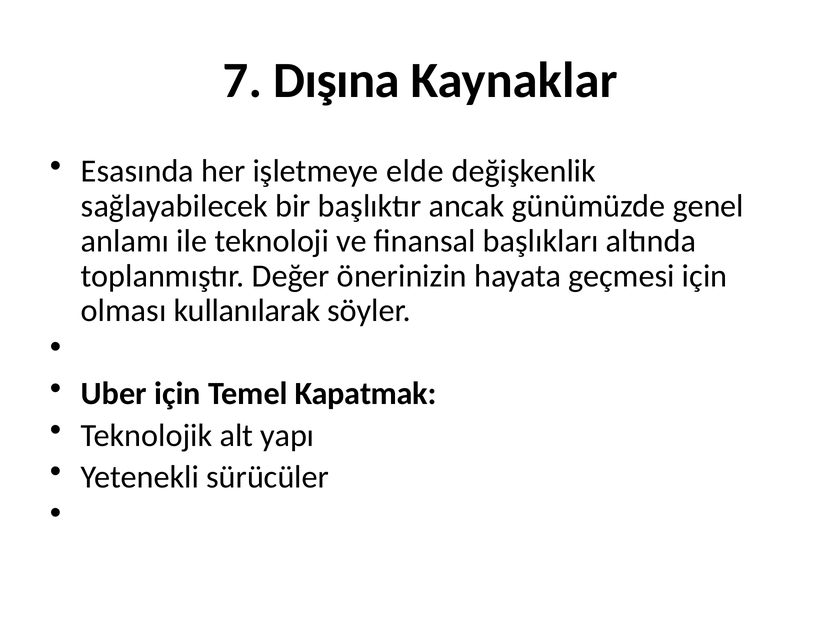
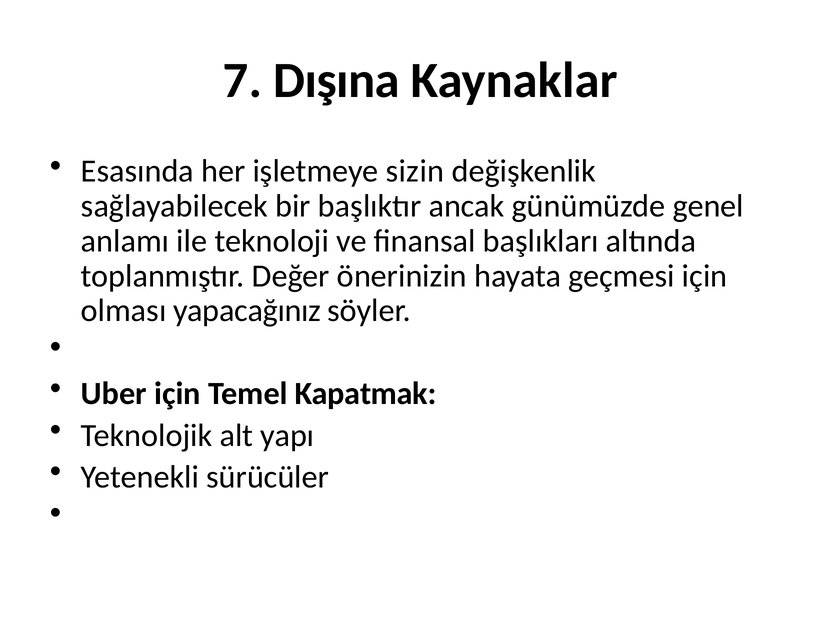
elde: elde -> sizin
kullanılarak: kullanılarak -> yapacağınız
